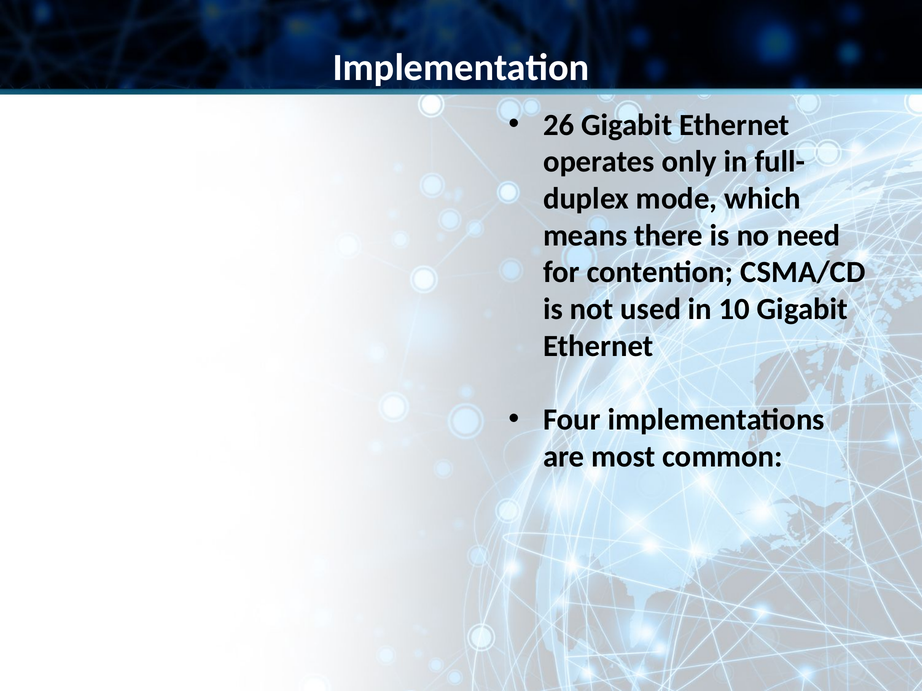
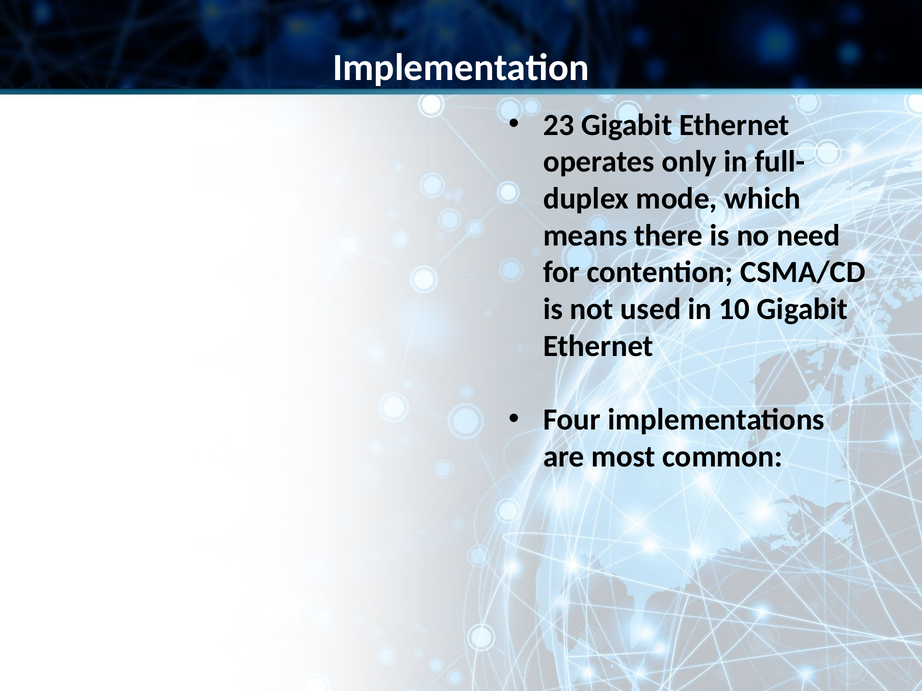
26: 26 -> 23
